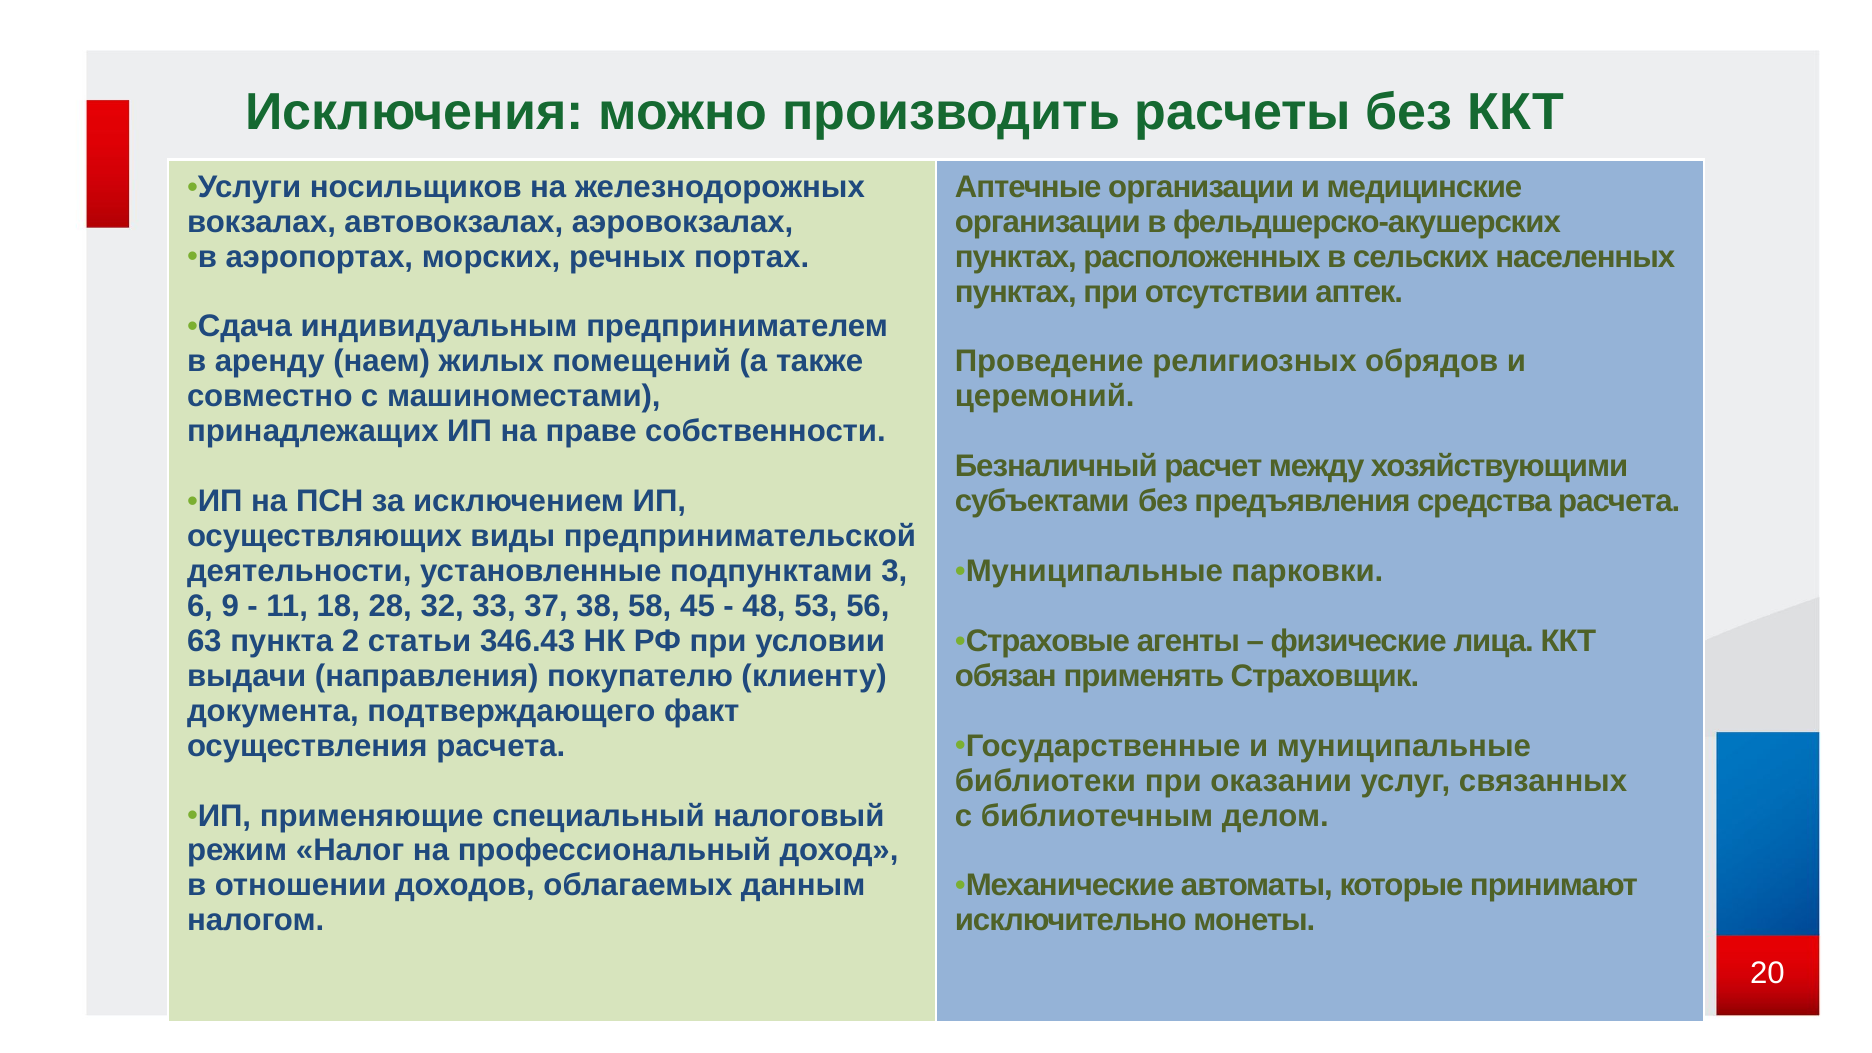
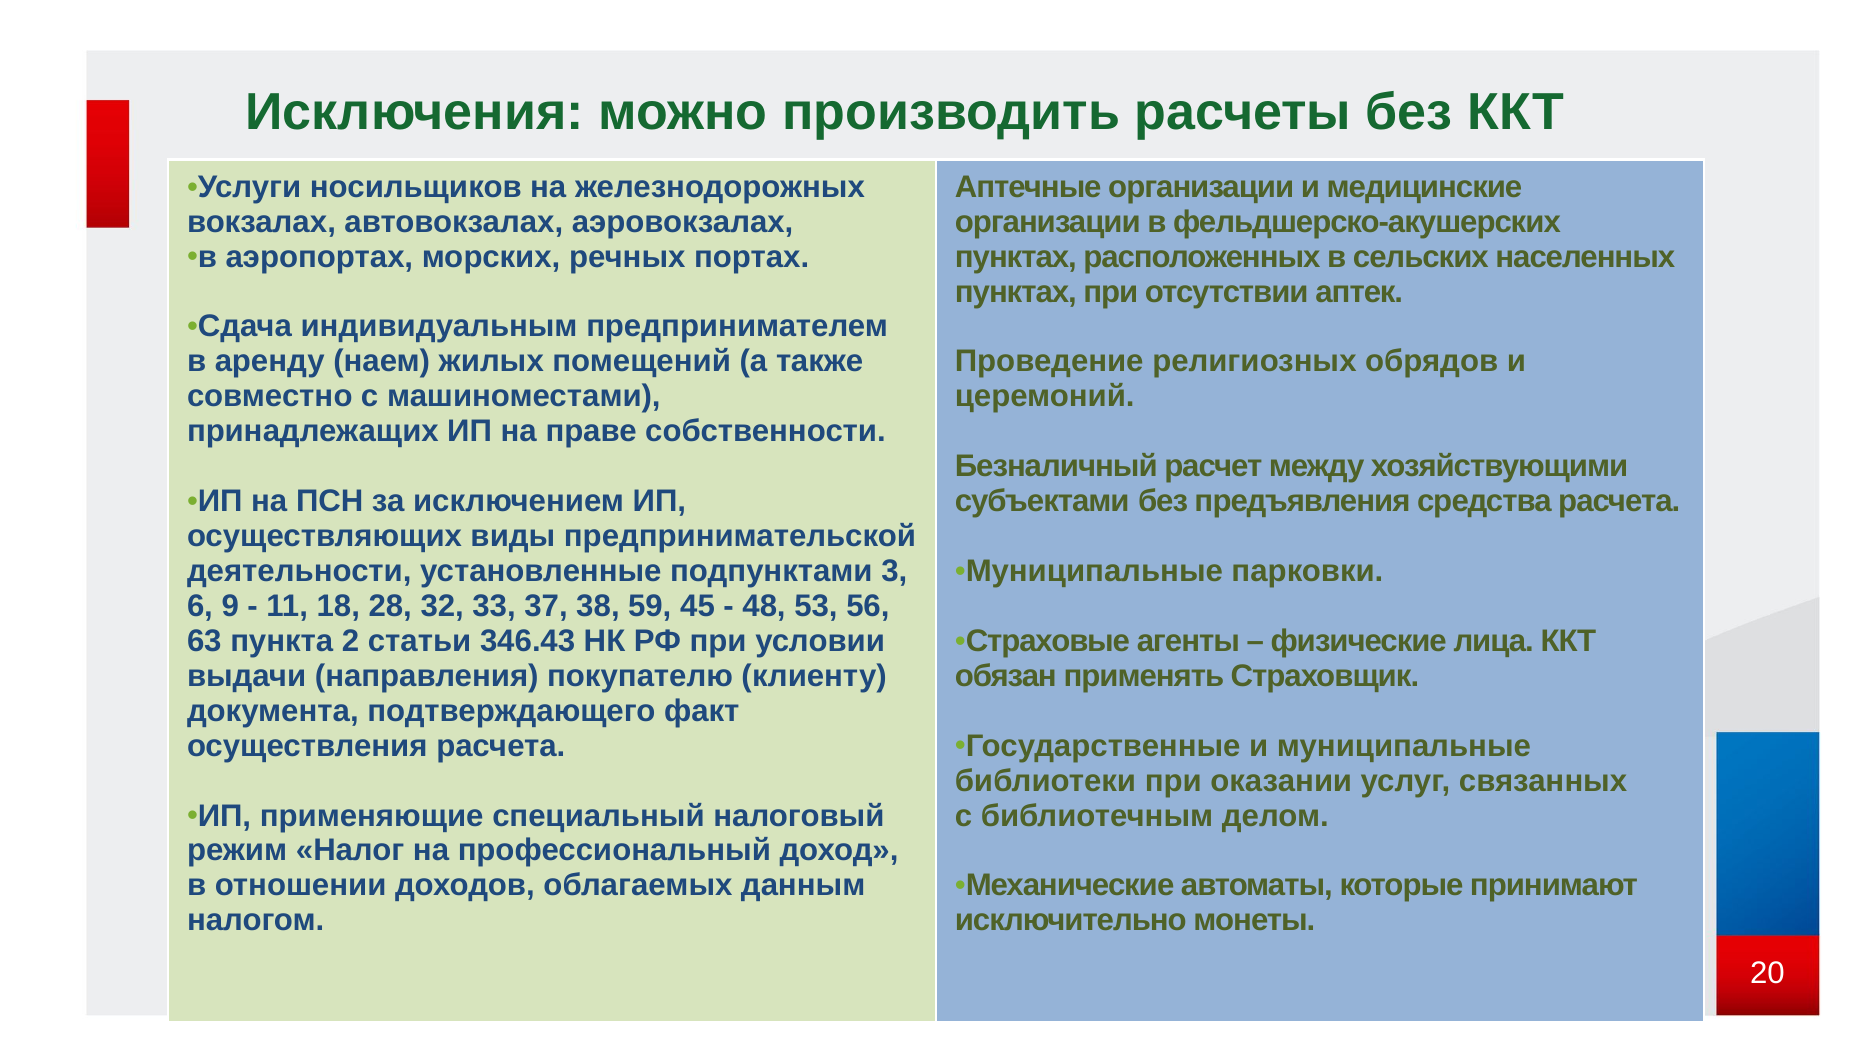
58: 58 -> 59
